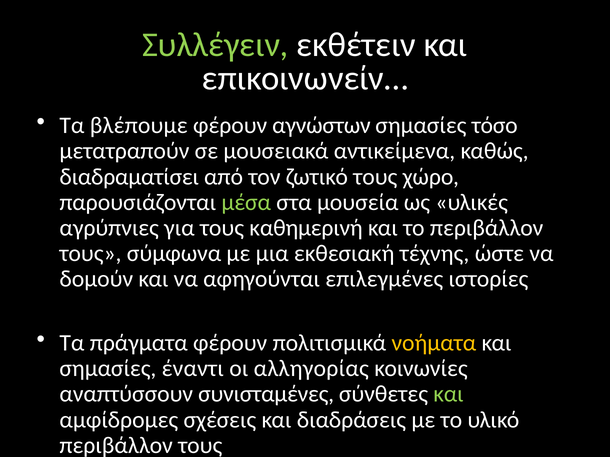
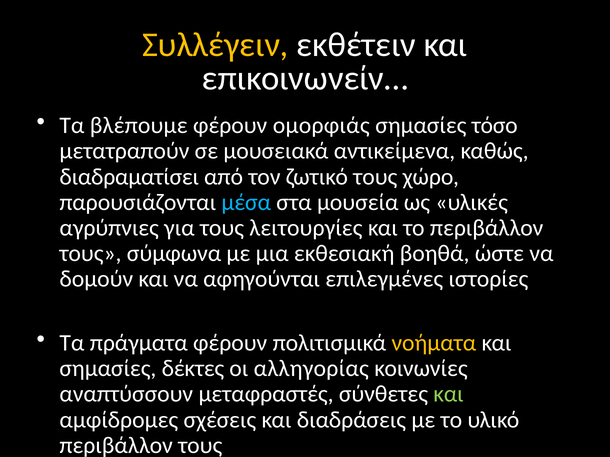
Συλλέγειν colour: light green -> yellow
αγνώστων: αγνώστων -> ομορφιάς
μέσα colour: light green -> light blue
καθημερινή: καθημερινή -> λειτουργίες
τέχνης: τέχνης -> βοηθά
έναντι: έναντι -> δέκτες
συνισταμένες: συνισταμένες -> μεταφραστές
